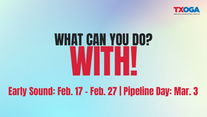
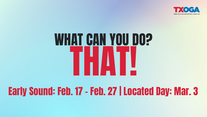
WITH: WITH -> THAT
Pipeline: Pipeline -> Located
